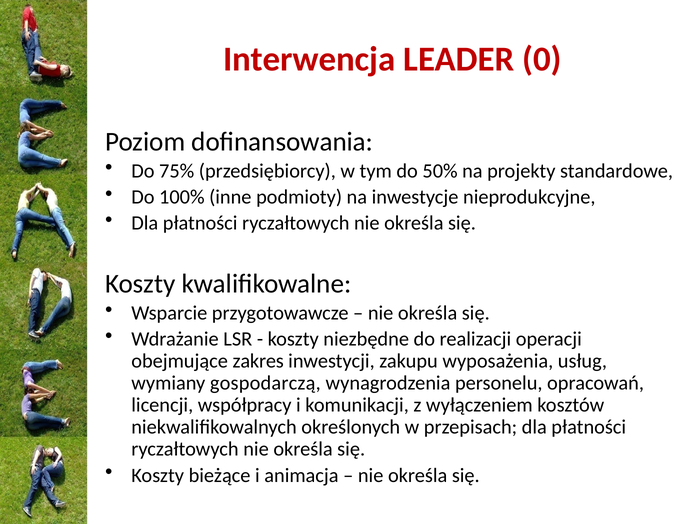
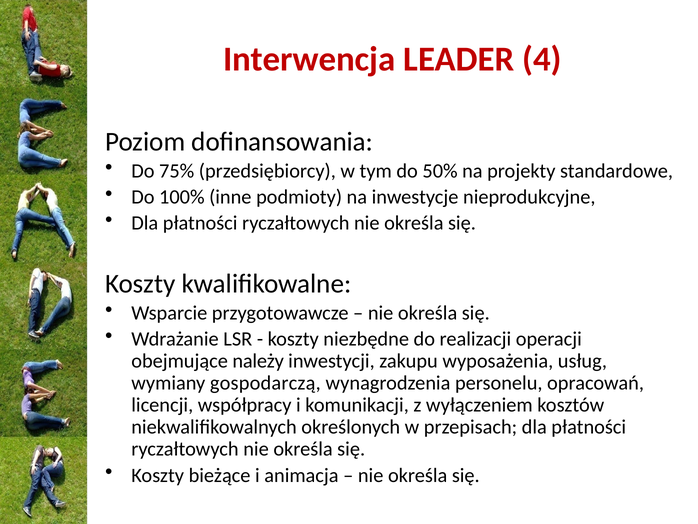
0: 0 -> 4
zakres: zakres -> należy
